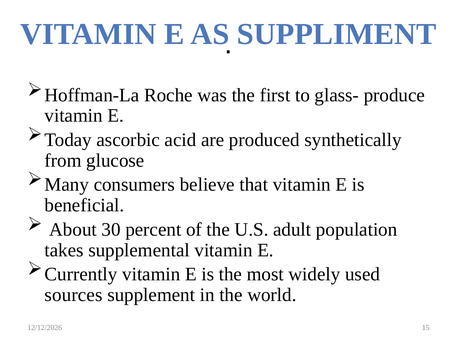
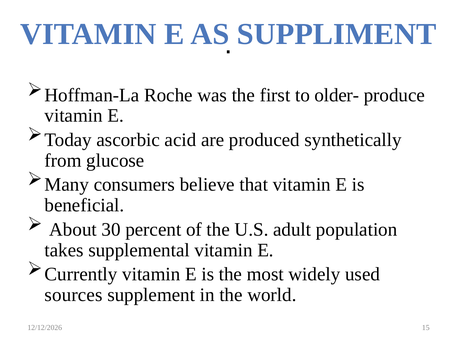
glass-: glass- -> older-
